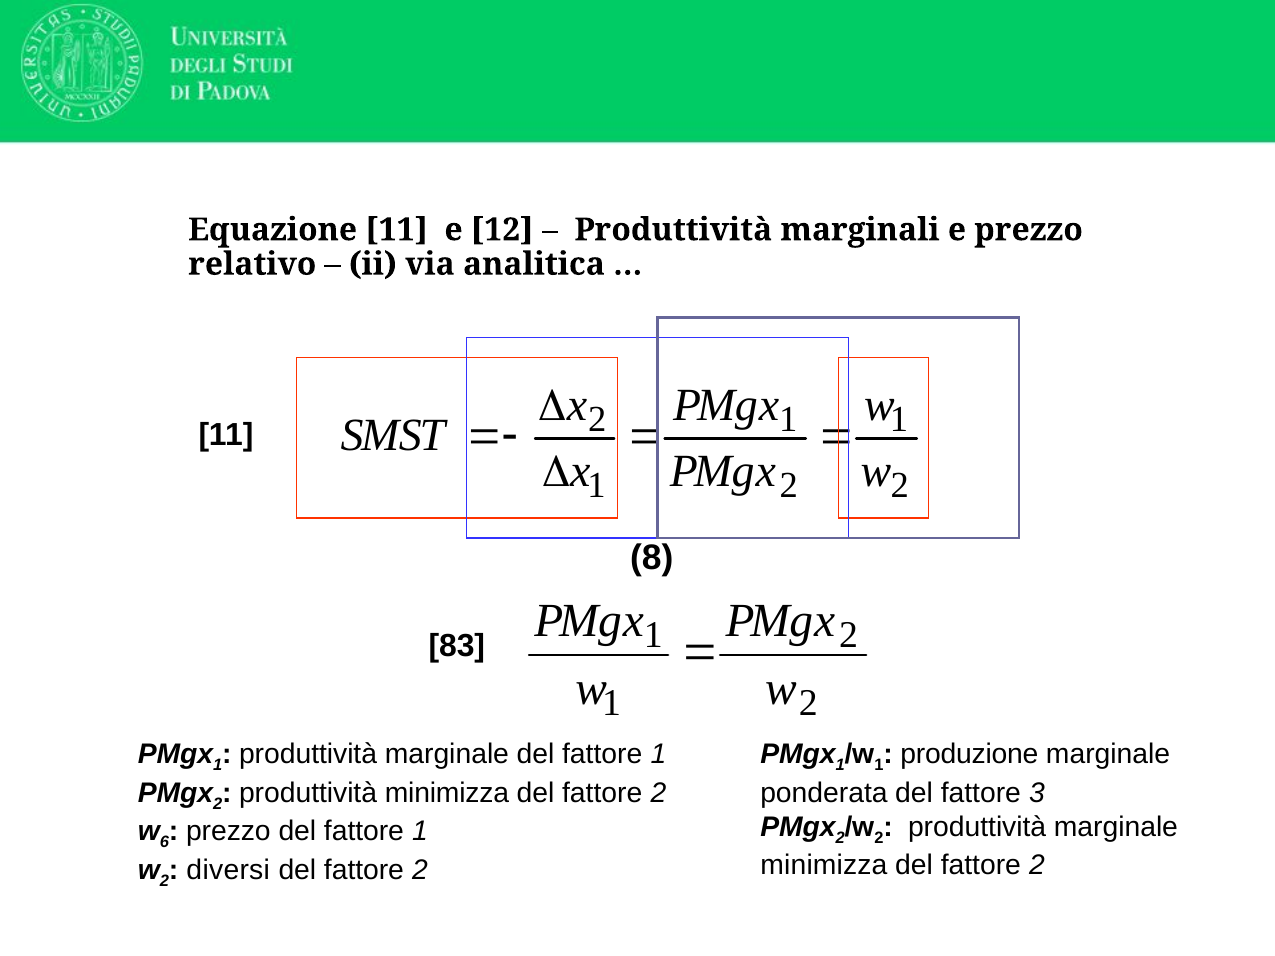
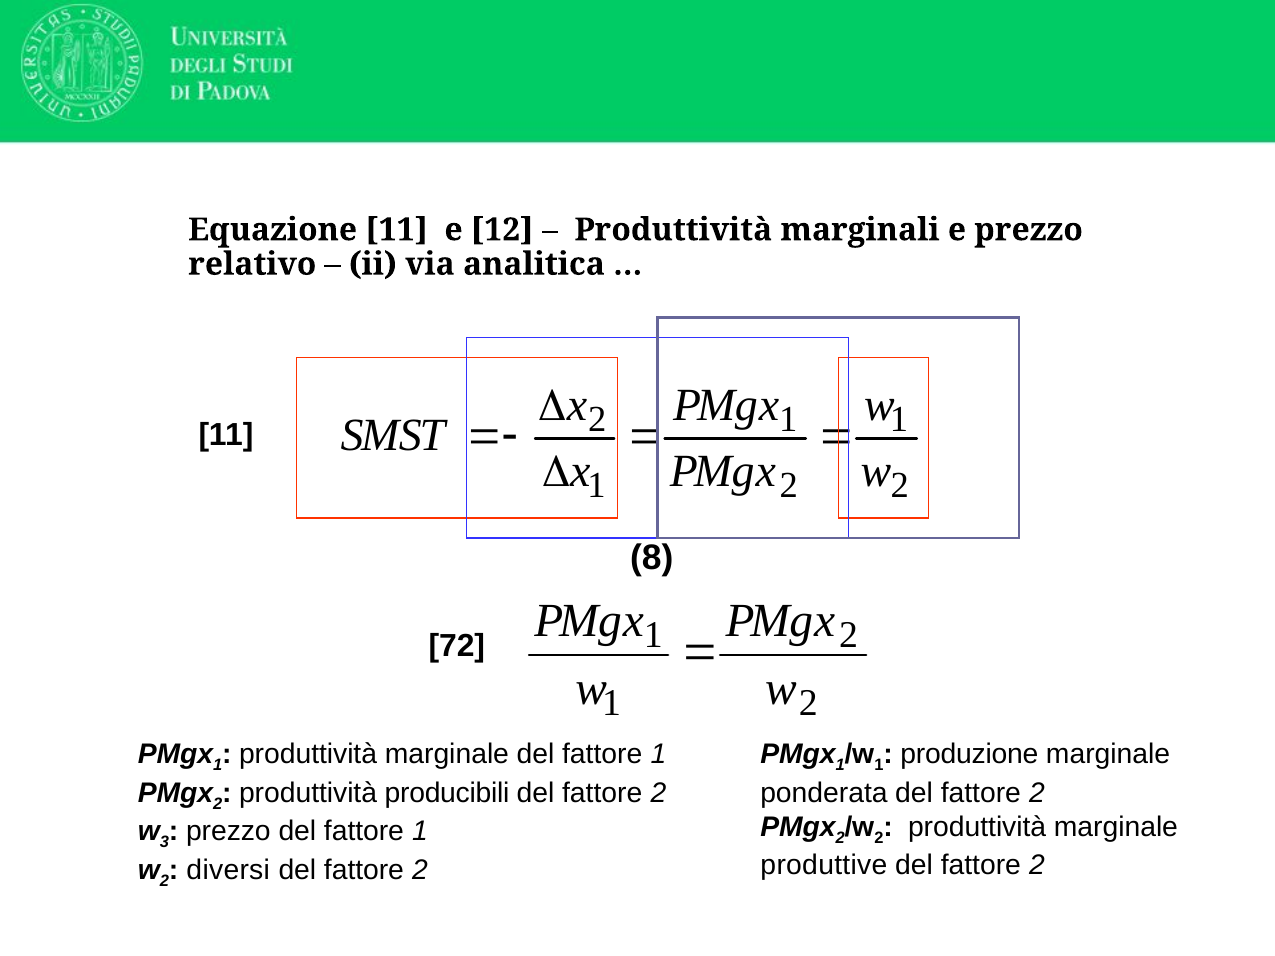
83: 83 -> 72
produttività minimizza: minimizza -> producibili
ponderata del fattore 3: 3 -> 2
6: 6 -> 3
minimizza at (824, 866): minimizza -> produttive
